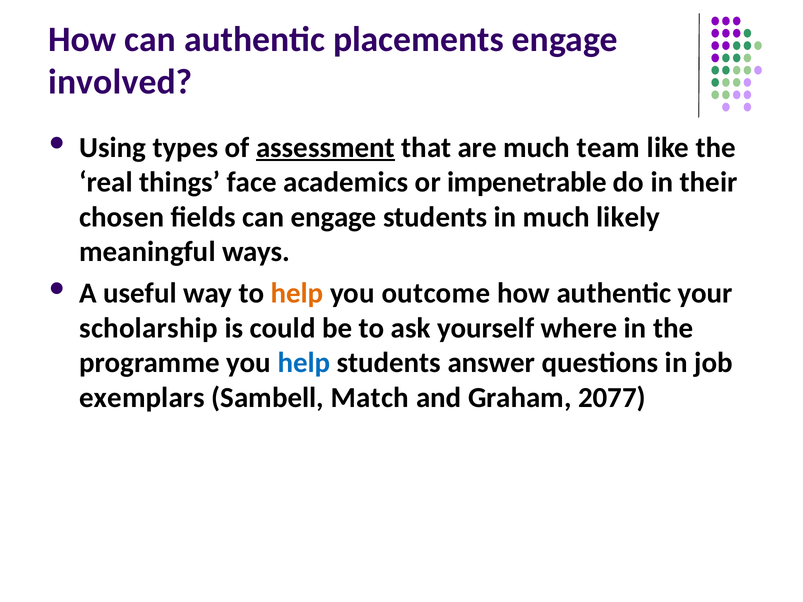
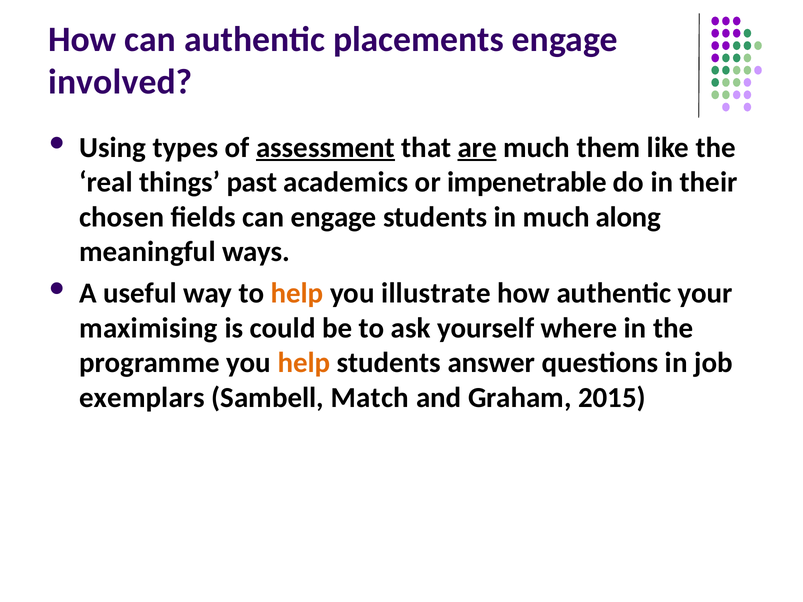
are underline: none -> present
team: team -> them
face: face -> past
likely: likely -> along
outcome: outcome -> illustrate
scholarship: scholarship -> maximising
help at (304, 363) colour: blue -> orange
2077: 2077 -> 2015
